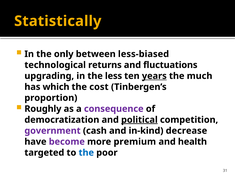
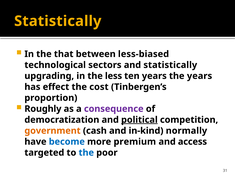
only: only -> that
returns: returns -> sectors
and fluctuations: fluctuations -> statistically
years at (154, 76) underline: present -> none
the much: much -> years
which: which -> effect
government colour: purple -> orange
decrease: decrease -> normally
become colour: purple -> blue
health: health -> access
